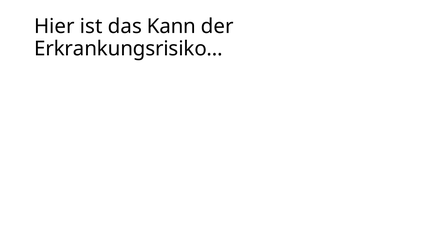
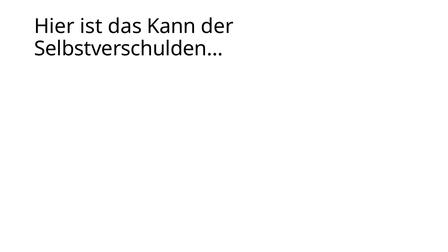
Erkrankungsrisiko…: Erkrankungsrisiko… -> Selbstverschulden…
